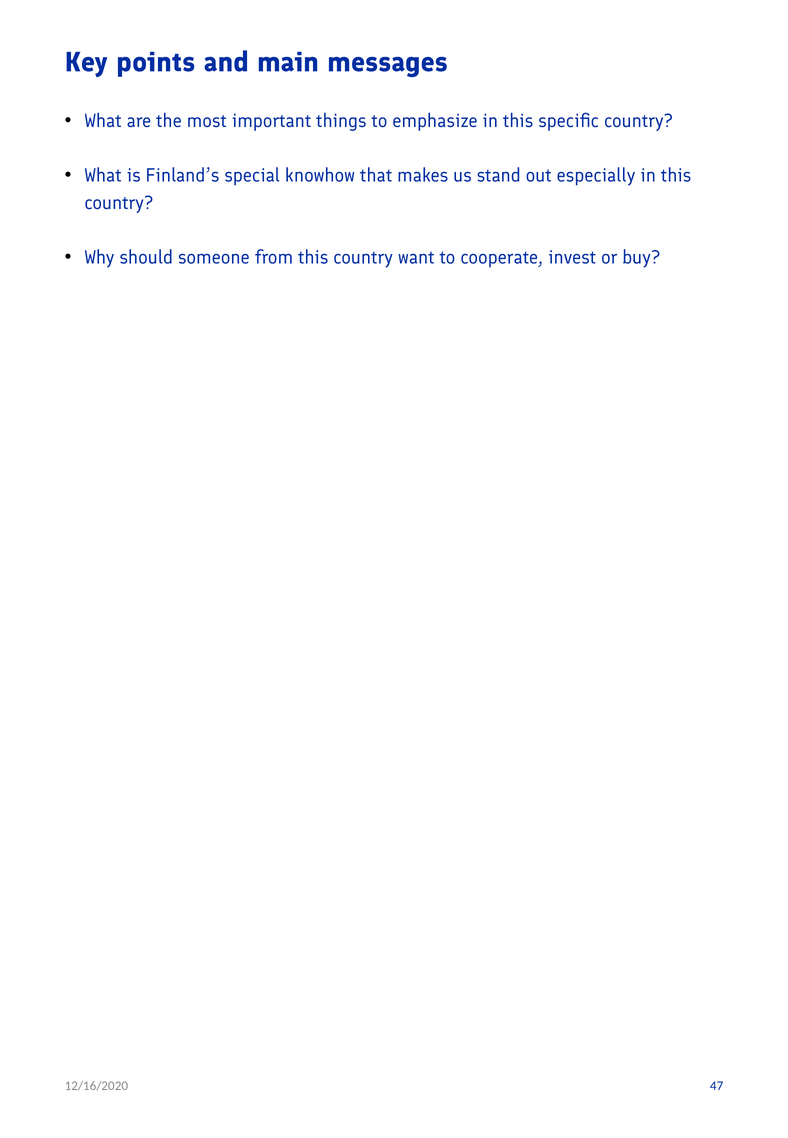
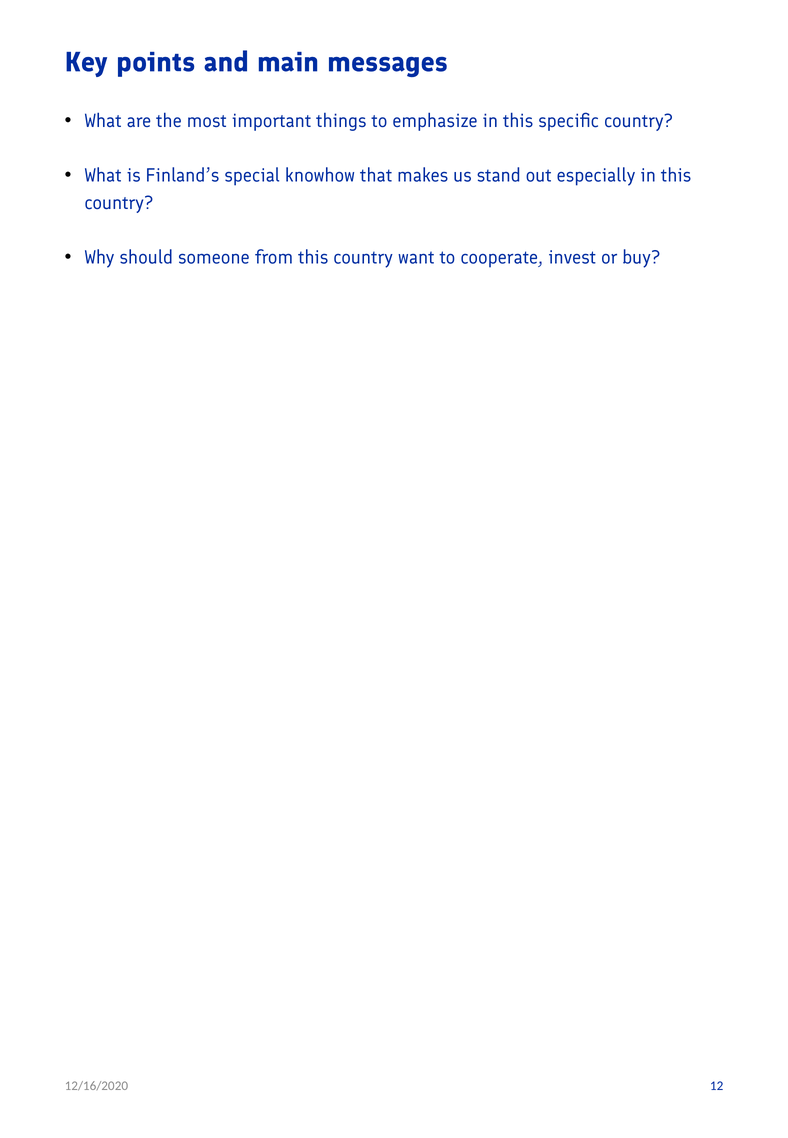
47: 47 -> 12
